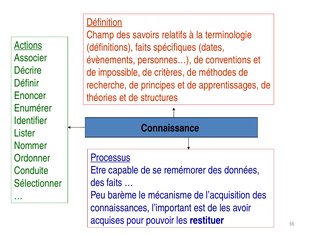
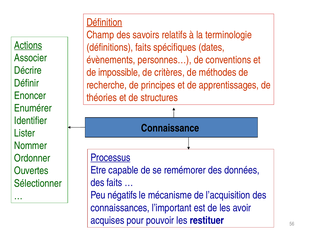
Conduite: Conduite -> Ouvertes
barème: barème -> négatifs
